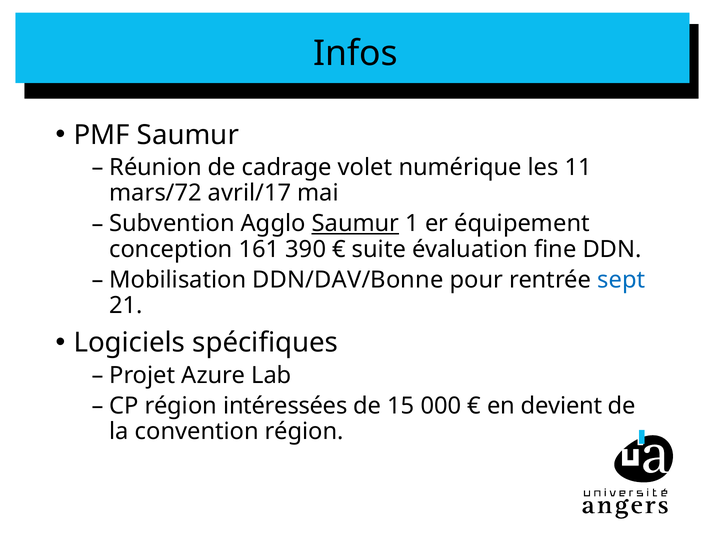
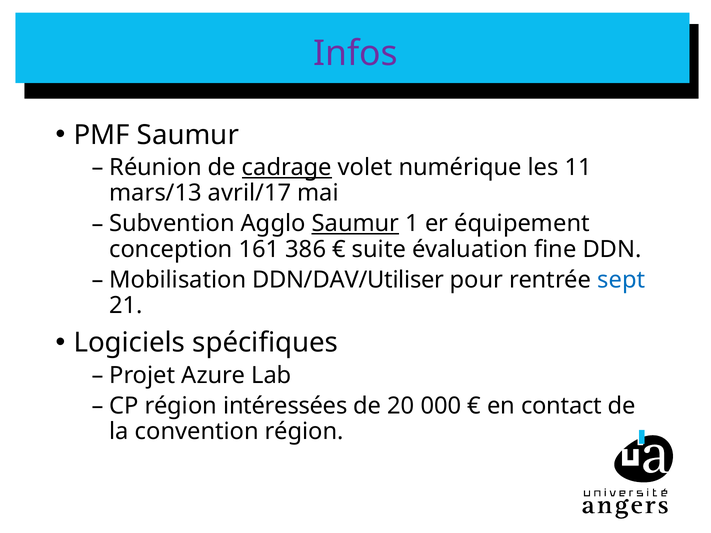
Infos colour: black -> purple
cadrage underline: none -> present
mars/72: mars/72 -> mars/13
390: 390 -> 386
DDN/DAV/Bonne: DDN/DAV/Bonne -> DDN/DAV/Utiliser
15: 15 -> 20
devient: devient -> contact
